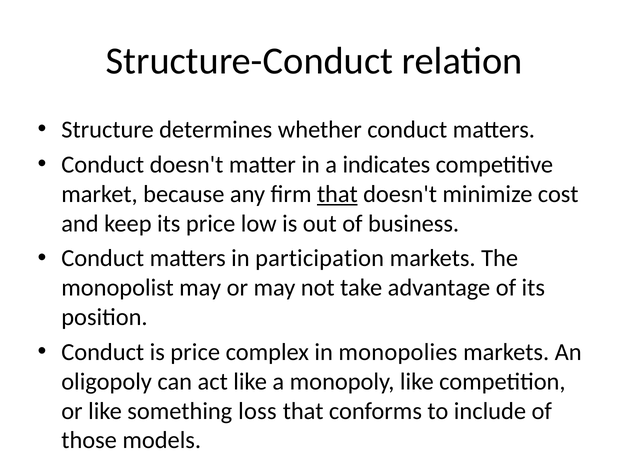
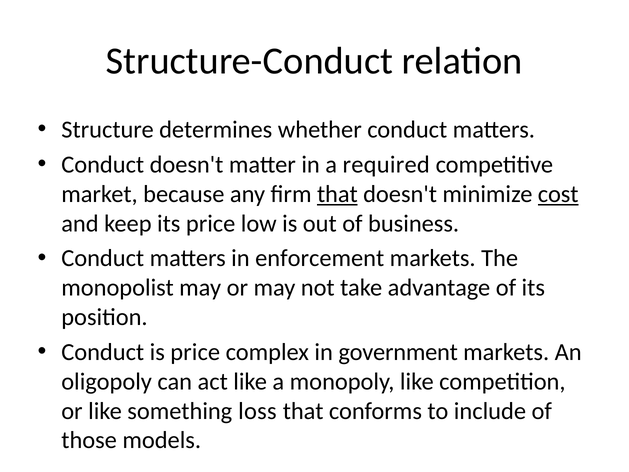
indicates: indicates -> required
cost underline: none -> present
participation: participation -> enforcement
monopolies: monopolies -> government
